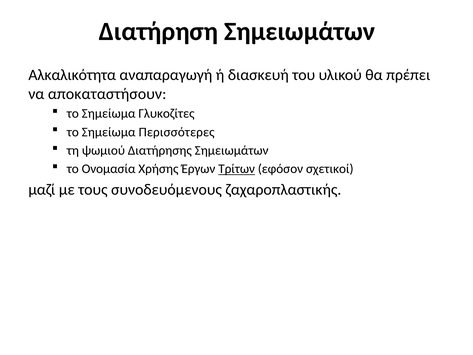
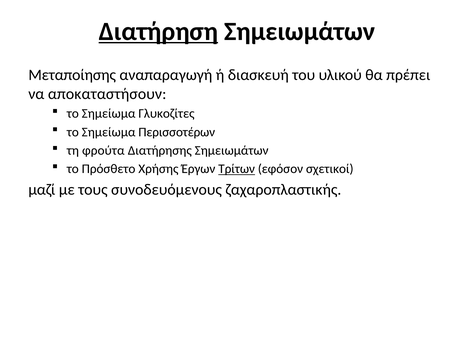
Διατήρηση underline: none -> present
Αλκαλικότητα: Αλκαλικότητα -> Μεταποίησης
Περισσότερες: Περισσότερες -> Περισσοτέρων
ψωμιού: ψωμιού -> φρούτα
Ονομασία: Ονομασία -> Πρόσθετο
